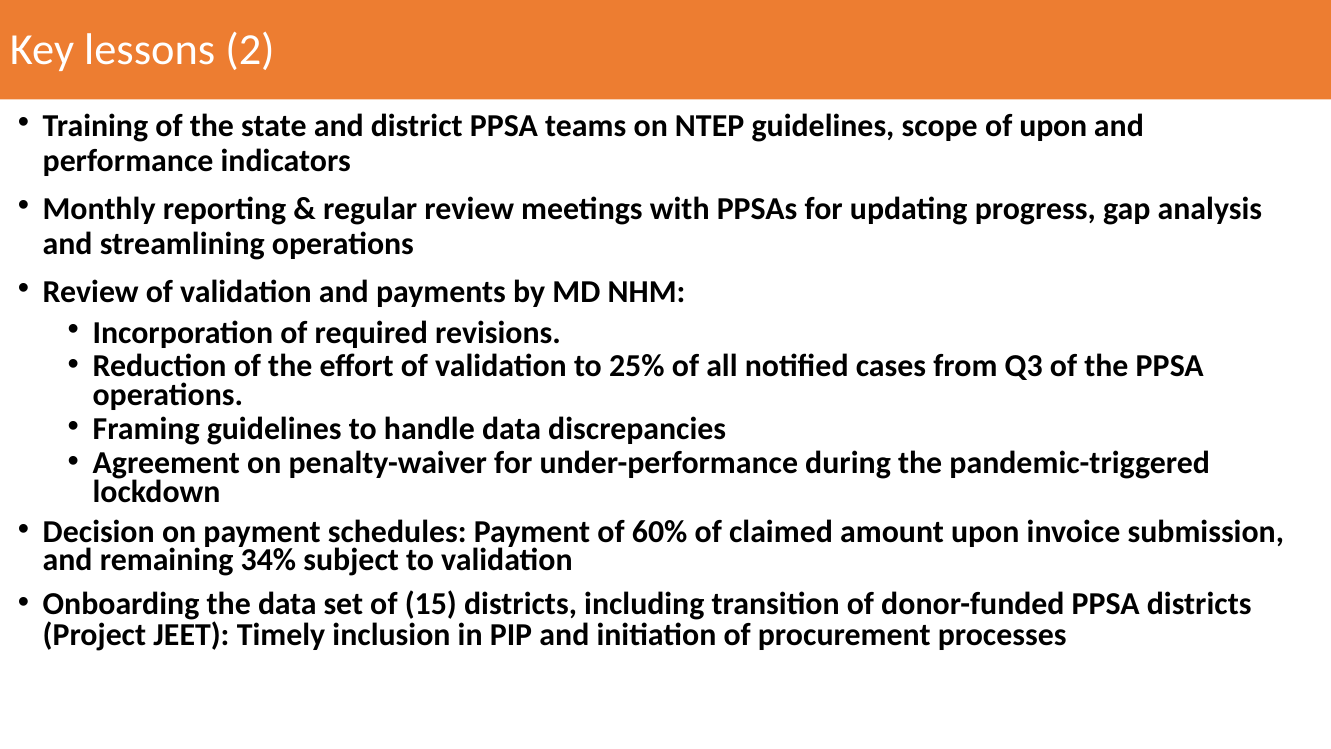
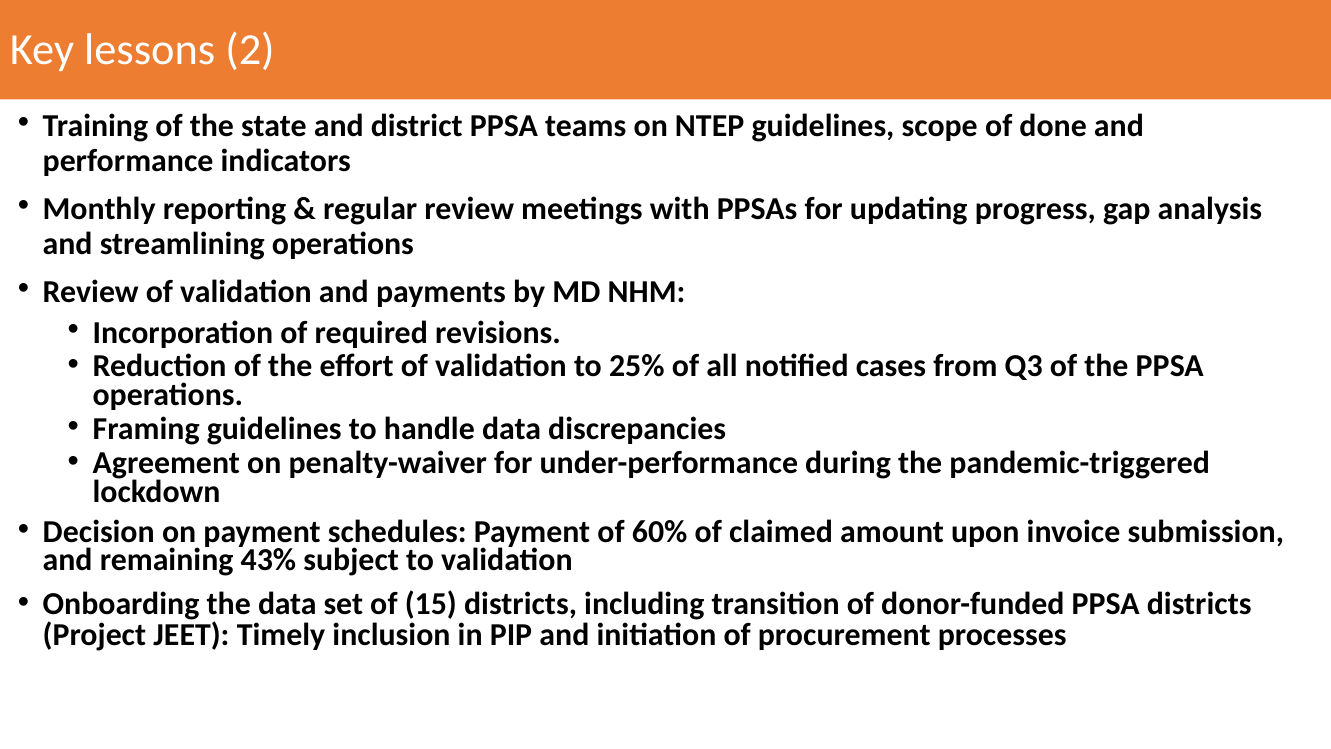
of upon: upon -> done
34%: 34% -> 43%
